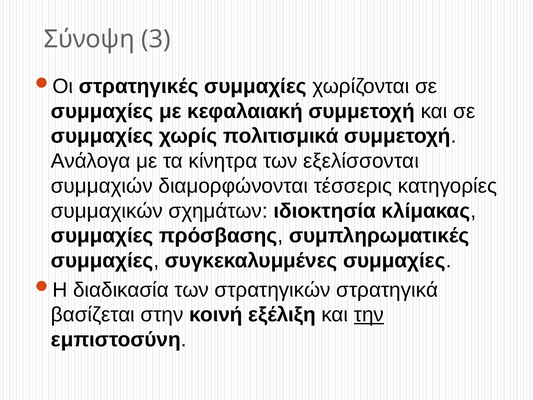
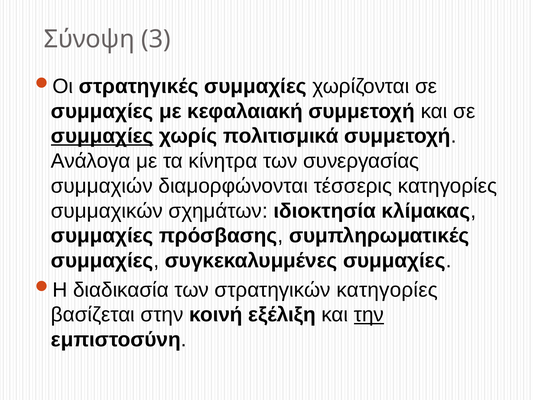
συμμαχίες at (102, 136) underline: none -> present
εξελίσσονται: εξελίσσονται -> συνεργασίας
στρατηγικών στρατηγικά: στρατηγικά -> κατηγορίες
